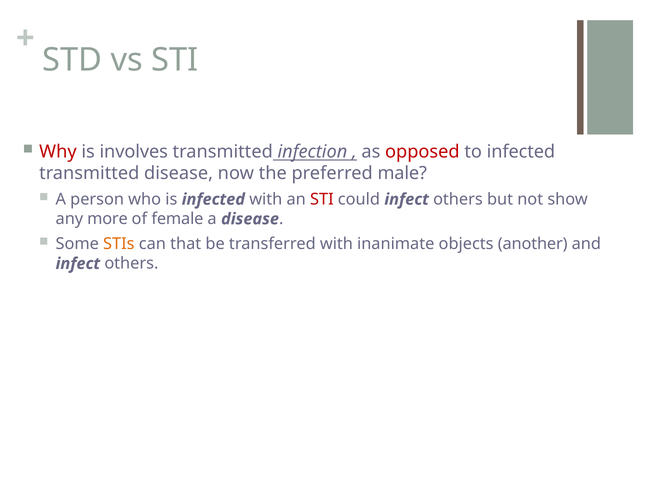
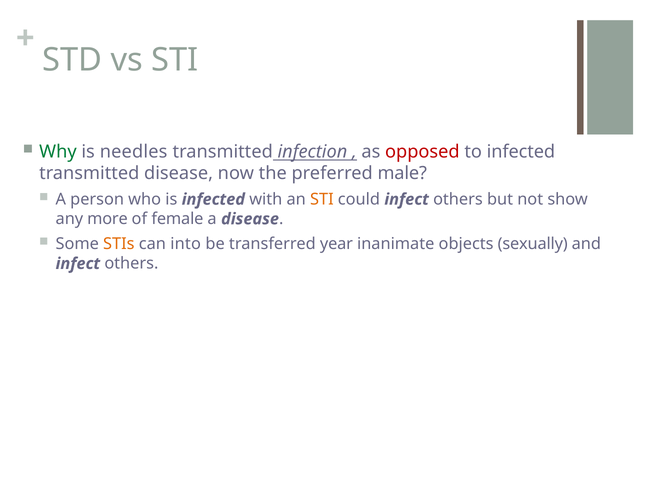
Why colour: red -> green
involves: involves -> needles
STI at (322, 200) colour: red -> orange
that: that -> into
transferred with: with -> year
another: another -> sexually
